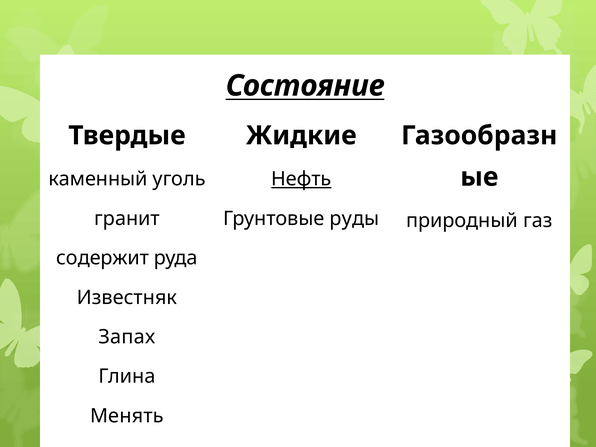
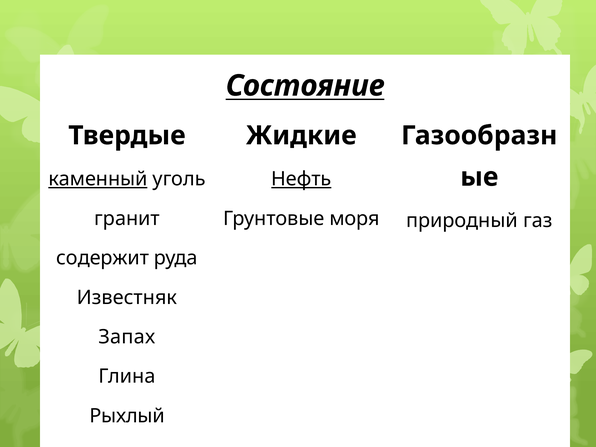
каменный underline: none -> present
руды: руды -> моря
Менять: Менять -> Рыхлый
